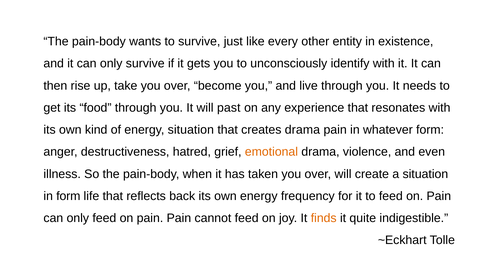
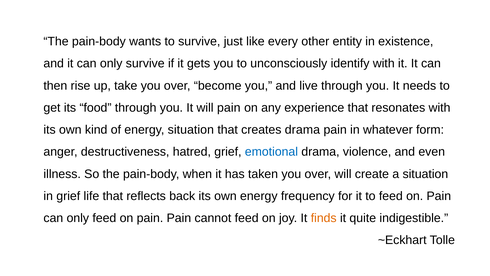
will past: past -> pain
emotional colour: orange -> blue
in form: form -> grief
